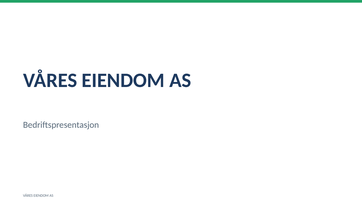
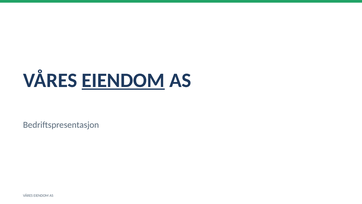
EIENDOM at (123, 80) underline: none -> present
